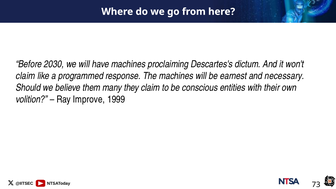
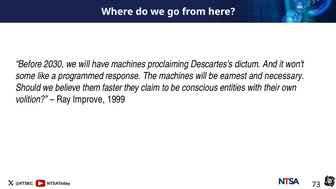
claim at (26, 76): claim -> some
many: many -> faster
